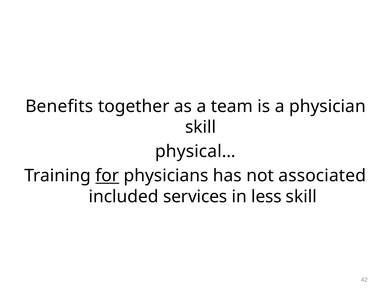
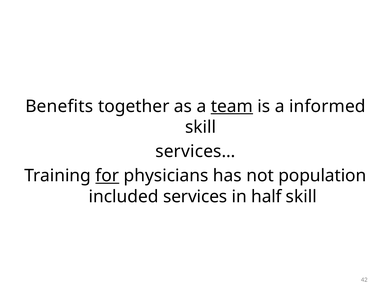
team underline: none -> present
physician: physician -> informed
physical…: physical… -> services…
associated: associated -> population
less: less -> half
